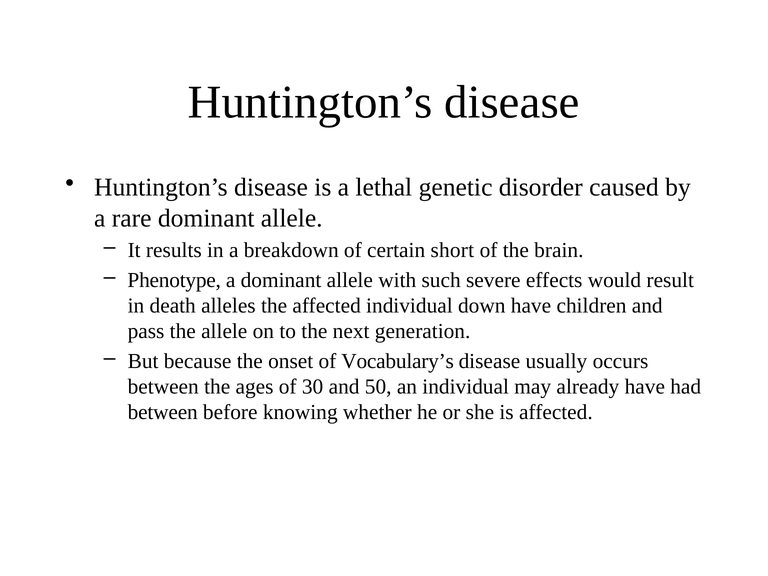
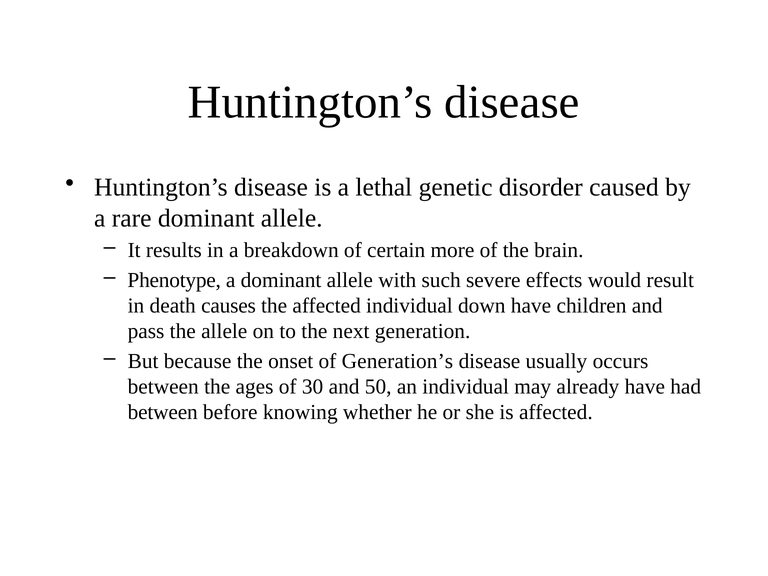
short: short -> more
alleles: alleles -> causes
Vocabulary’s: Vocabulary’s -> Generation’s
